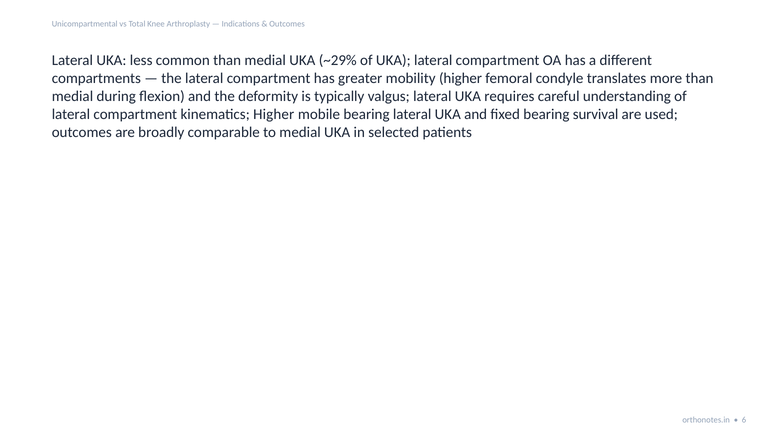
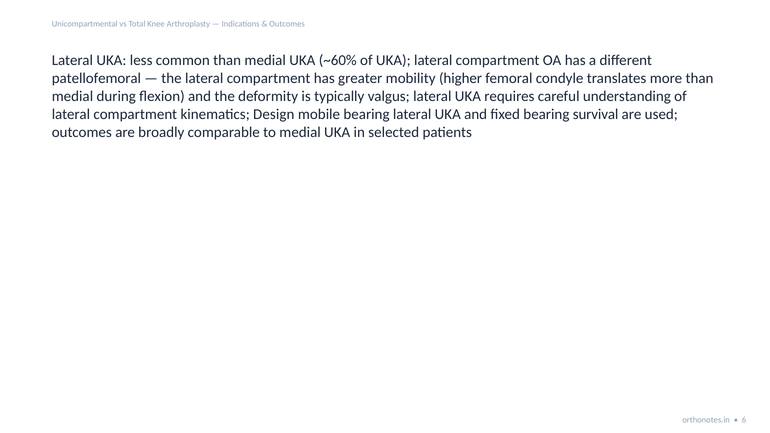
~29%: ~29% -> ~60%
compartments: compartments -> patellofemoral
kinematics Higher: Higher -> Design
